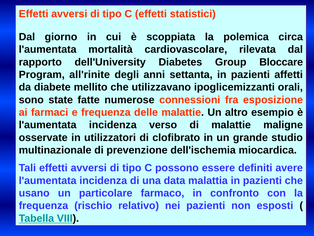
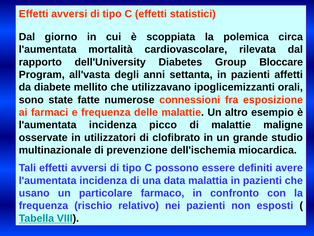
all'rinite: all'rinite -> all'vasta
verso: verso -> picco
